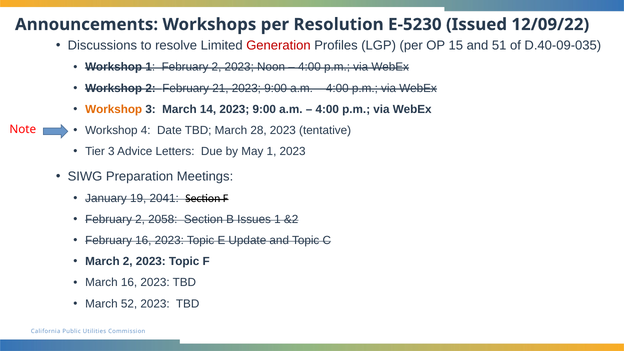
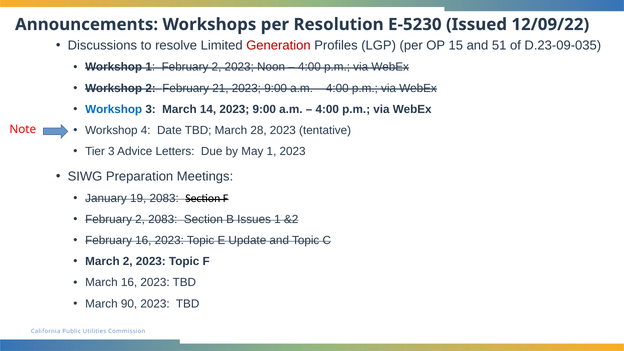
D.40-09-035: D.40-09-035 -> D.23-09-035
Workshop at (114, 109) colour: orange -> blue
19 2041: 2041 -> 2083
2 2058: 2058 -> 2083
52: 52 -> 90
